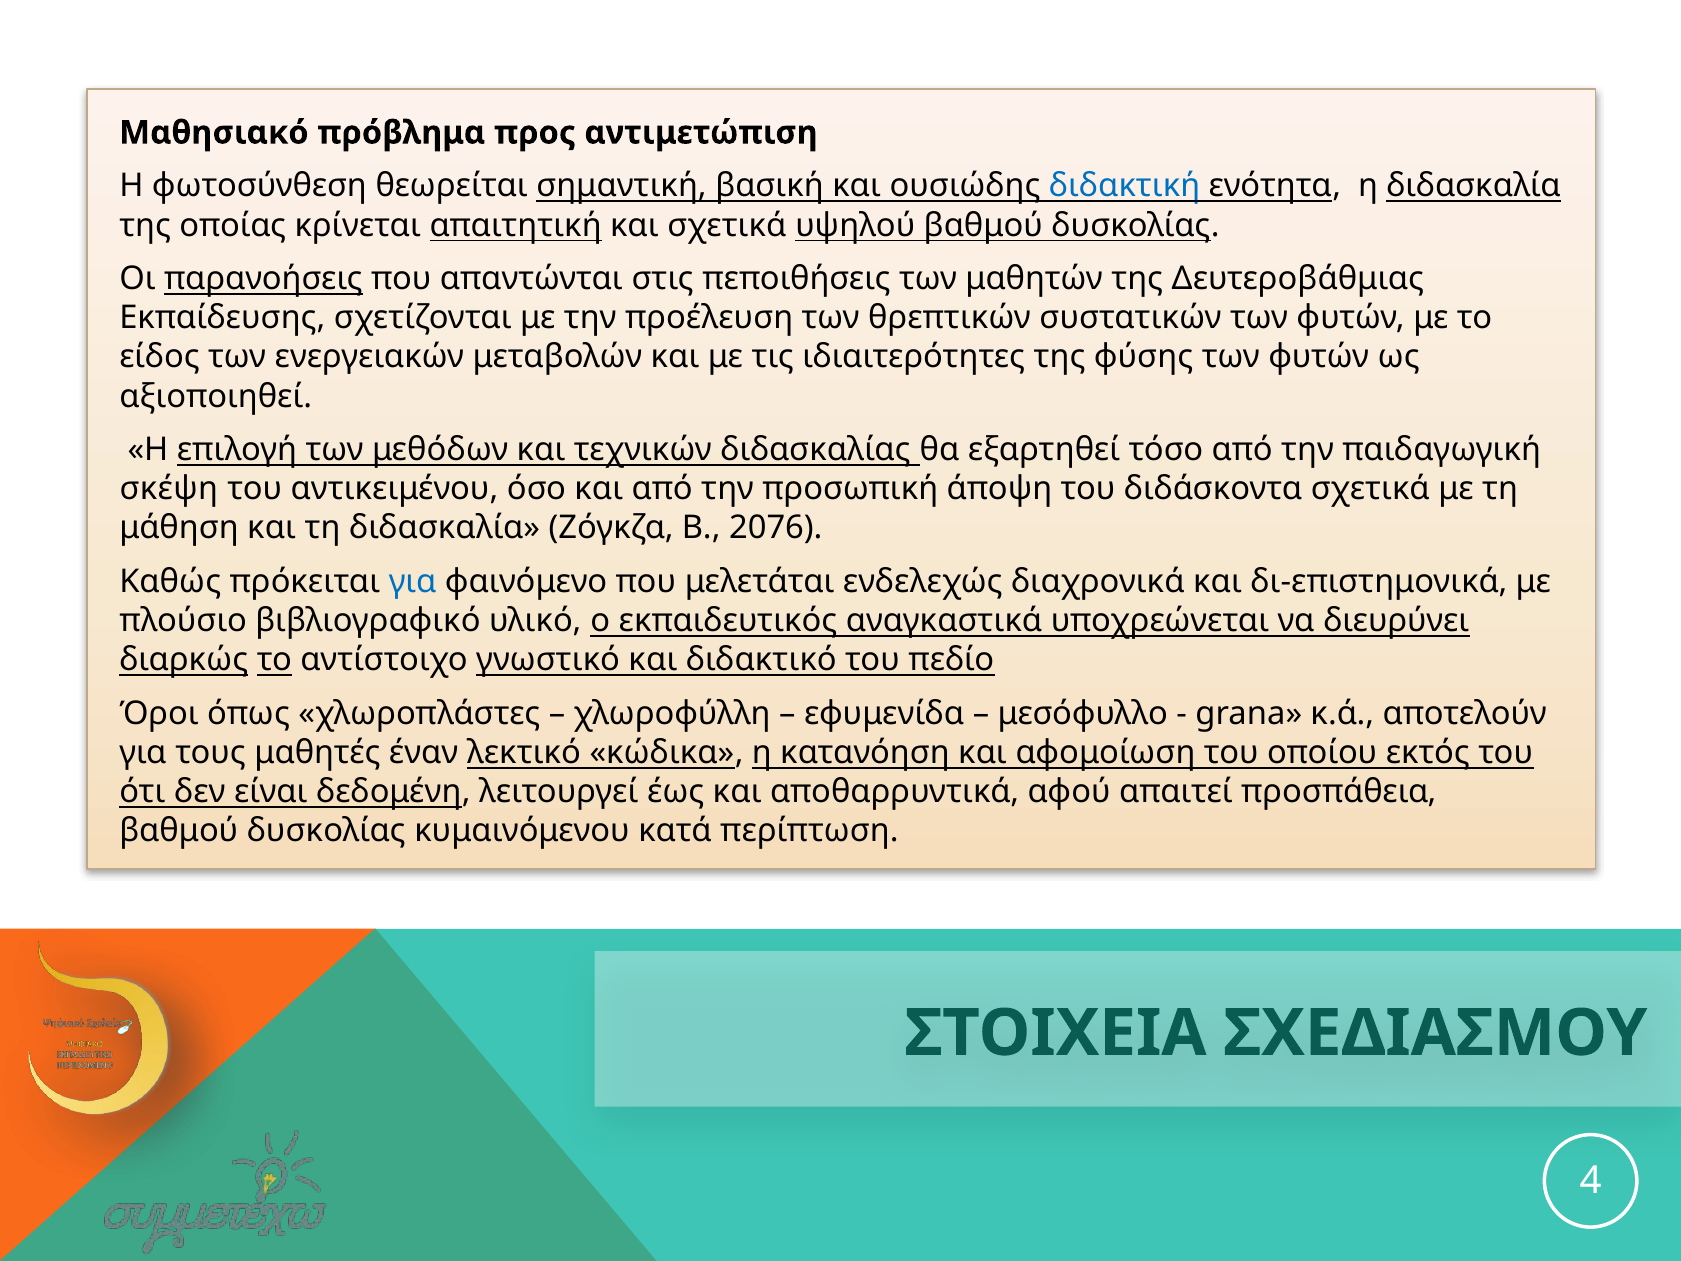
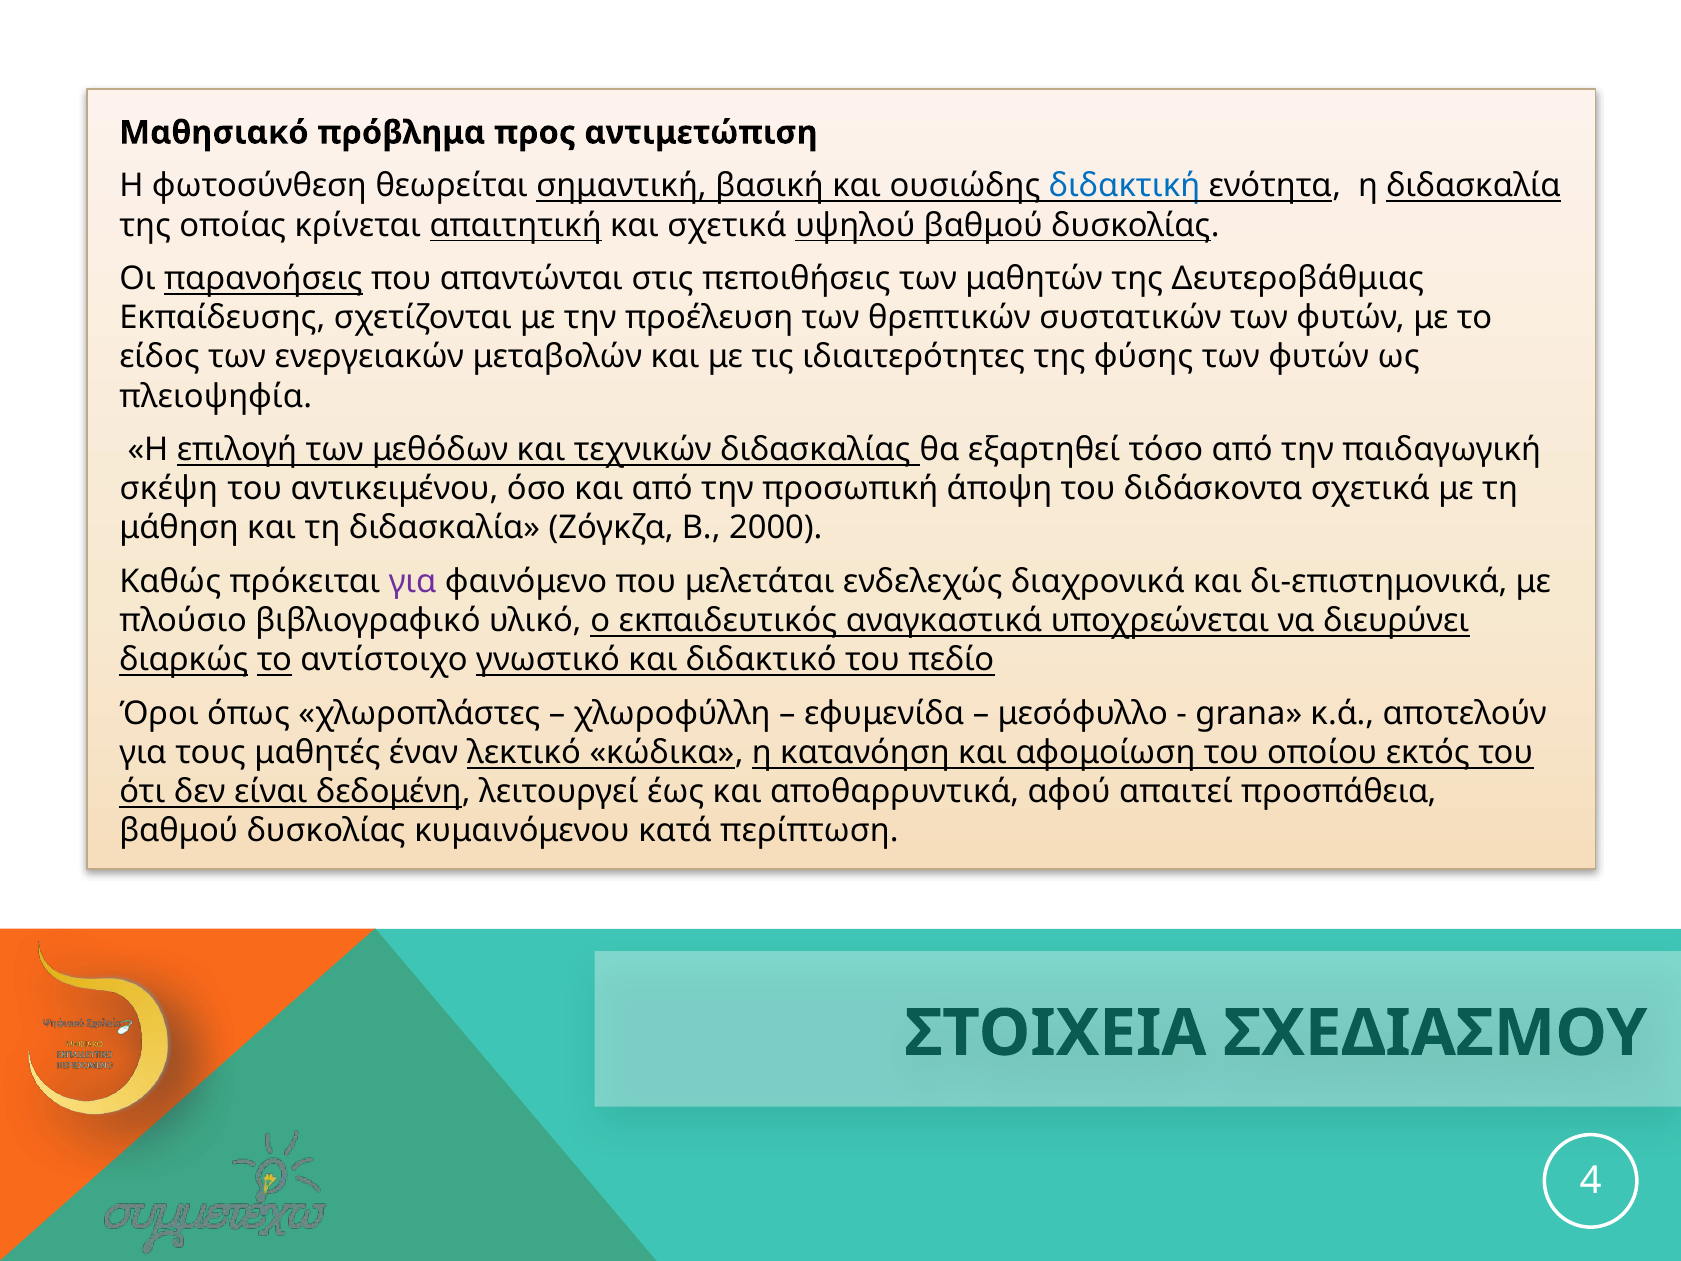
αξιοποιηθεί: αξιοποιηθεί -> πλειοψηφία
2076: 2076 -> 2000
για at (413, 581) colour: blue -> purple
